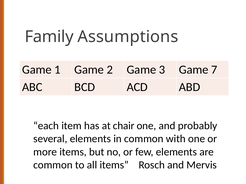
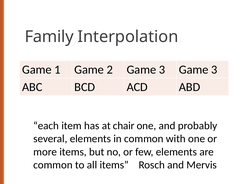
Assumptions: Assumptions -> Interpolation
3 Game 7: 7 -> 3
